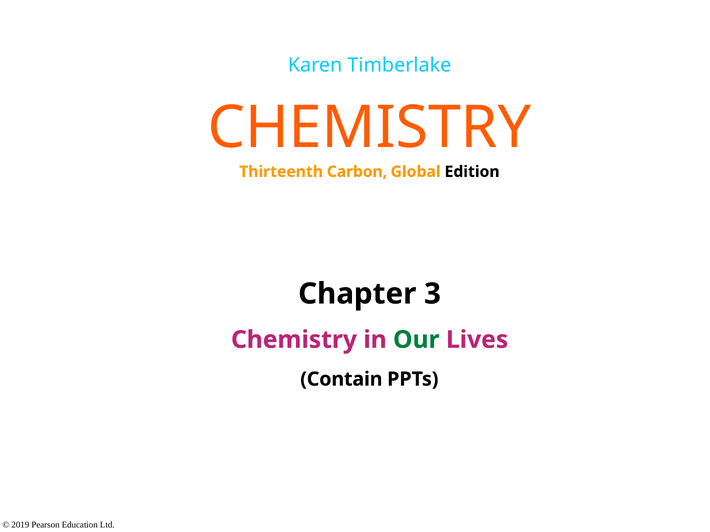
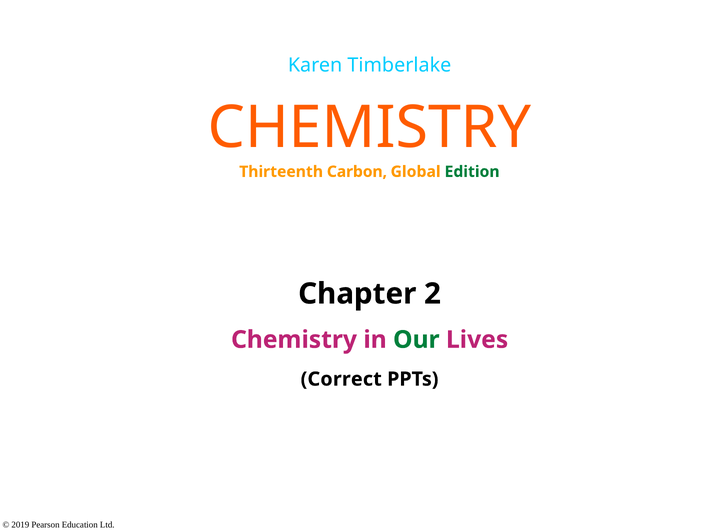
Edition colour: black -> green
3: 3 -> 2
Contain: Contain -> Correct
